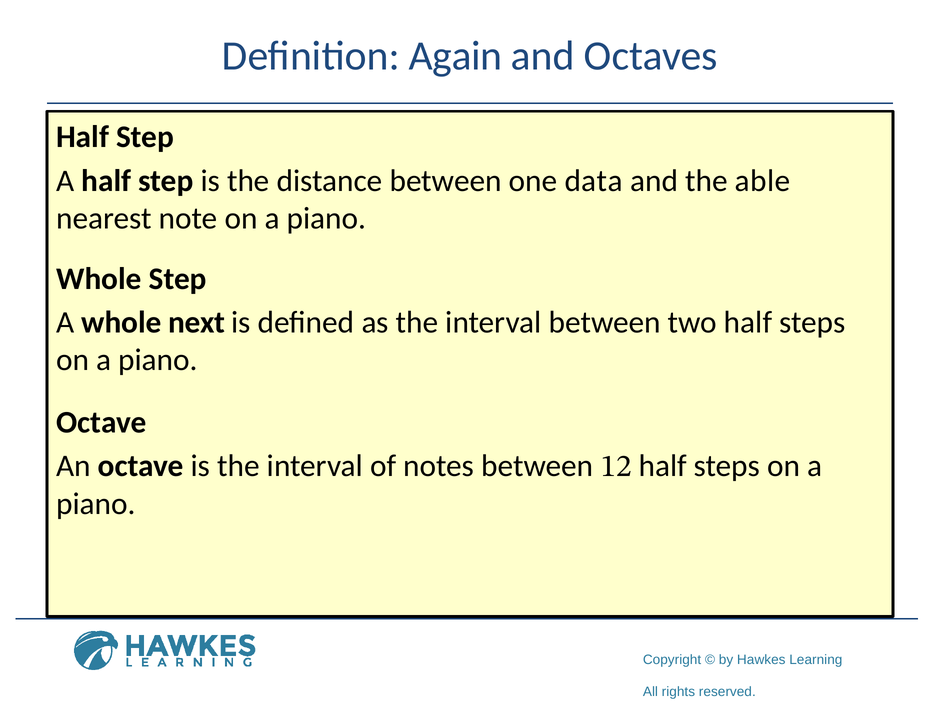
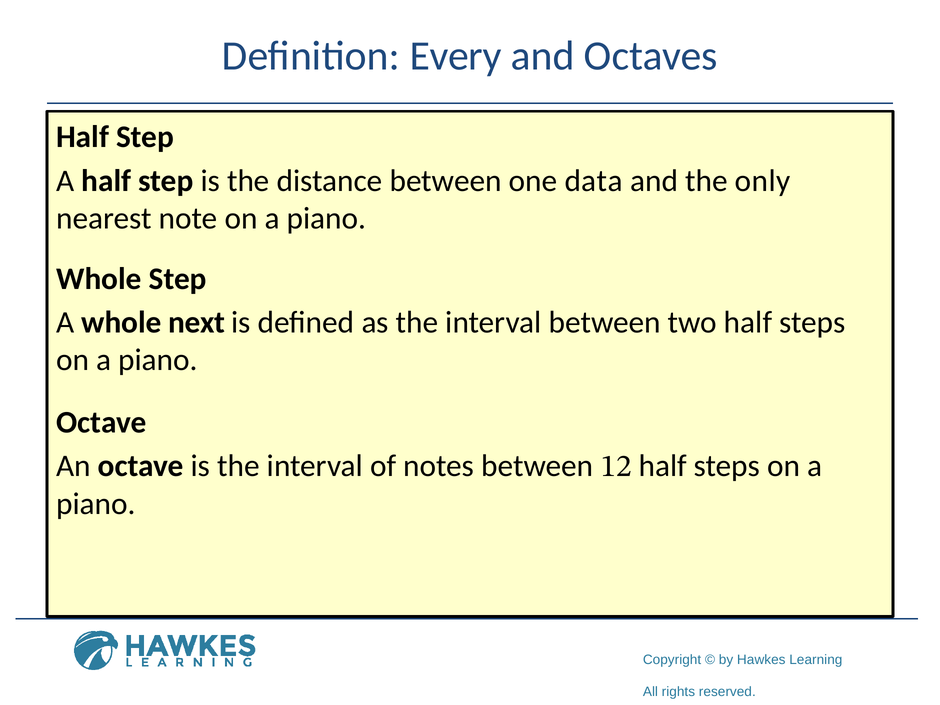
Again: Again -> Every
able: able -> only
